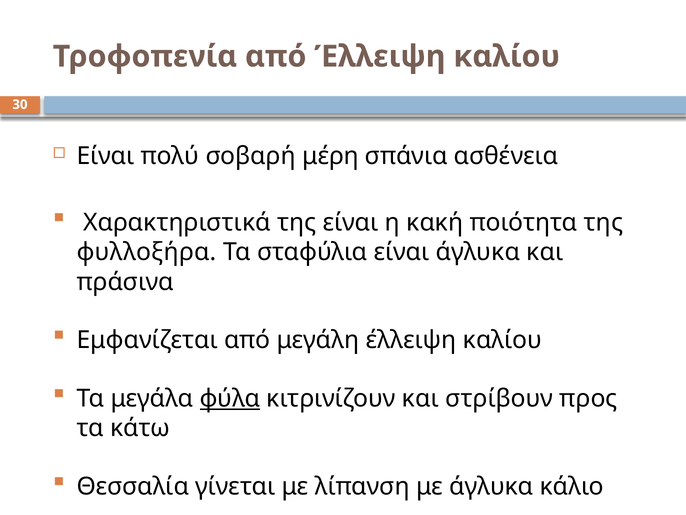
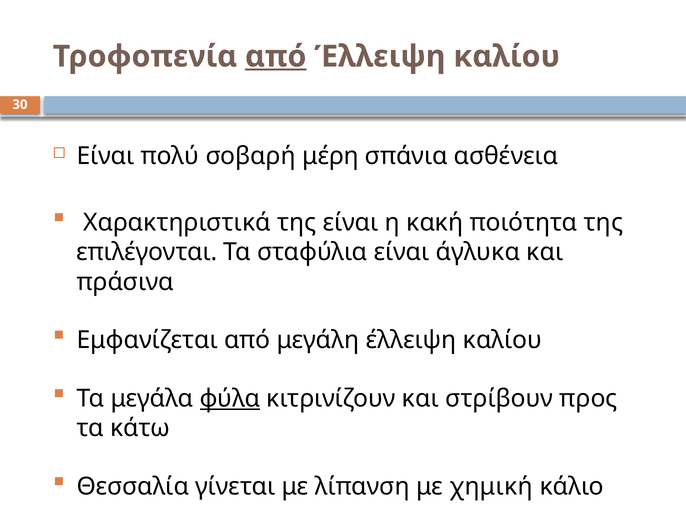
από at (276, 56) underline: none -> present
φυλλοξήρα: φυλλοξήρα -> επιλέγονται
με άγλυκα: άγλυκα -> χημική
